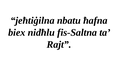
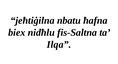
Rajt: Rajt -> Ilqa
